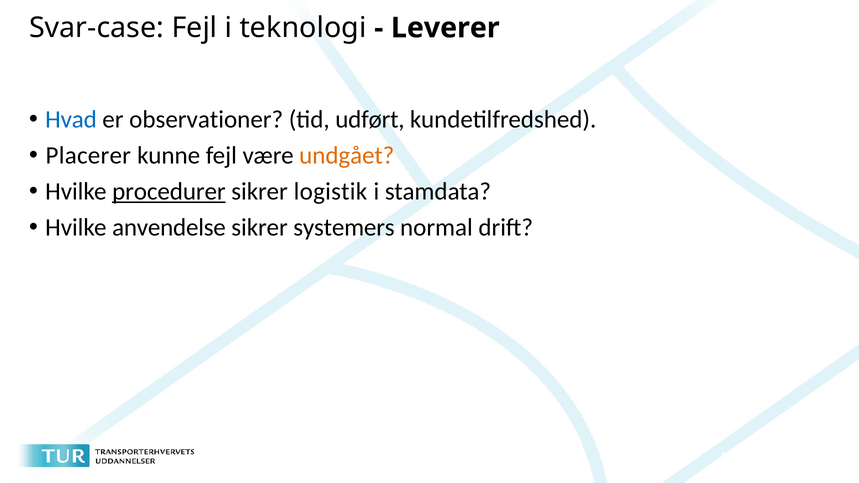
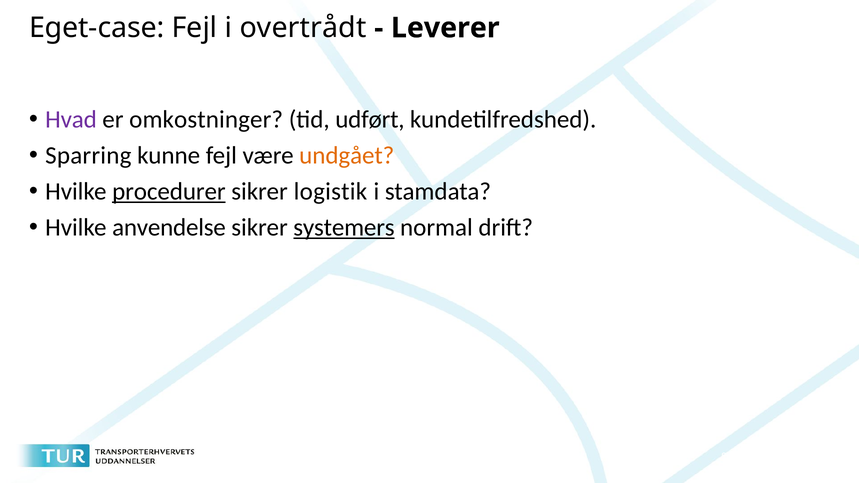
Svar-case: Svar-case -> Eget-case
teknologi: teknologi -> overtrådt
Hvad colour: blue -> purple
observationer: observationer -> omkostninger
Placerer: Placerer -> Sparring
systemers underline: none -> present
